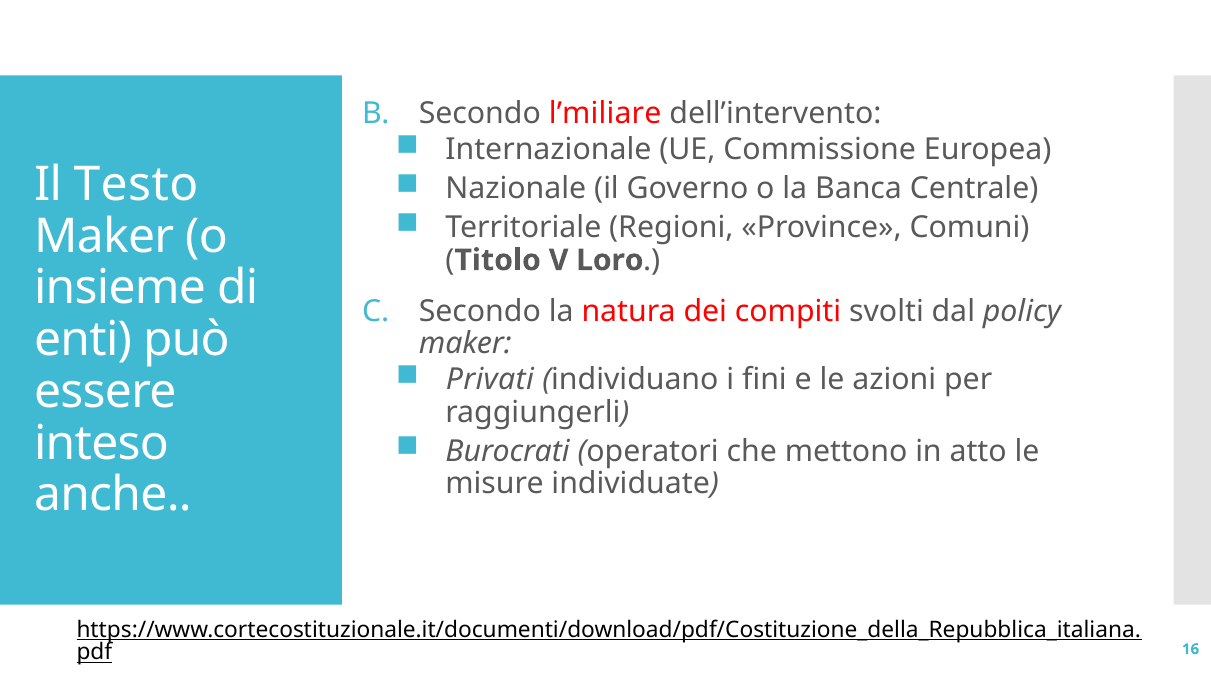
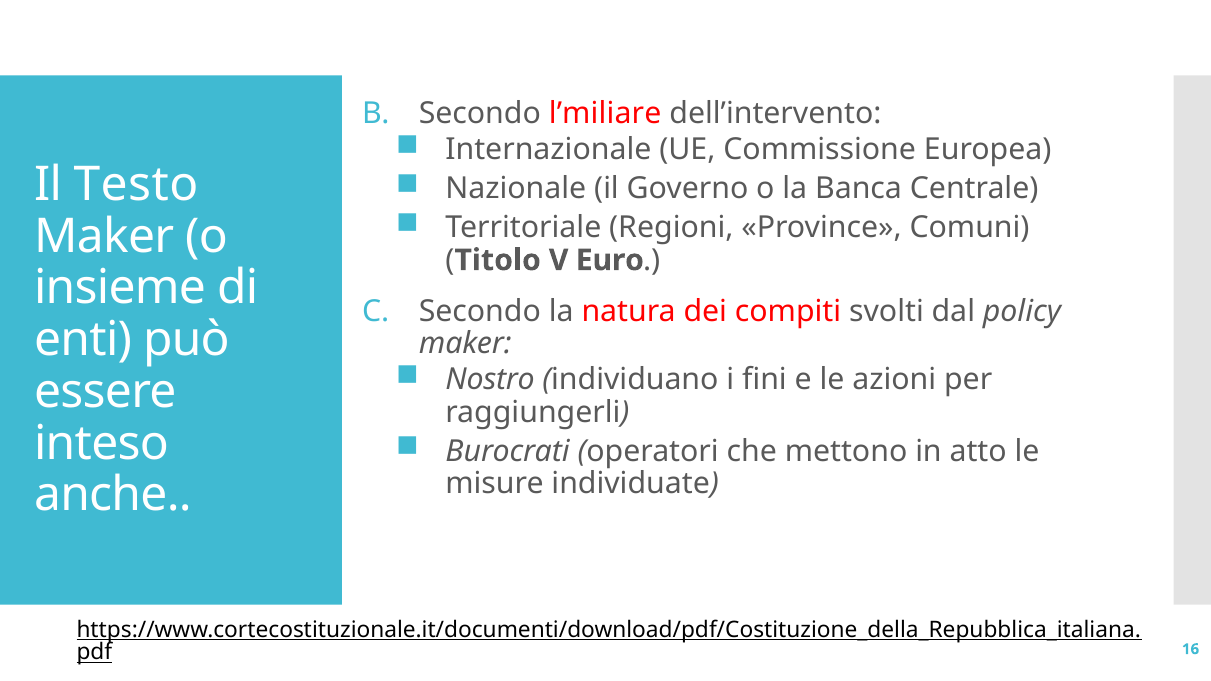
Loro: Loro -> Euro
Privati: Privati -> Nostro
